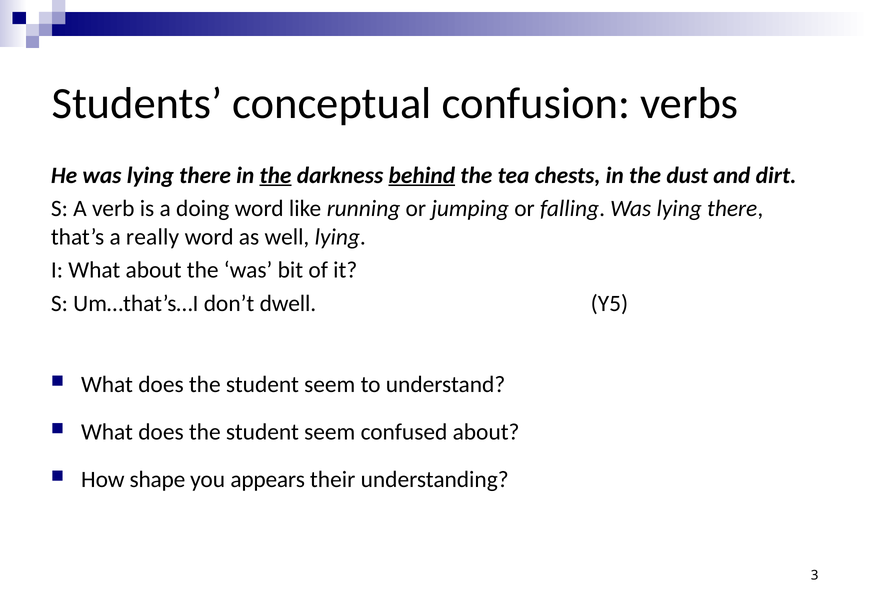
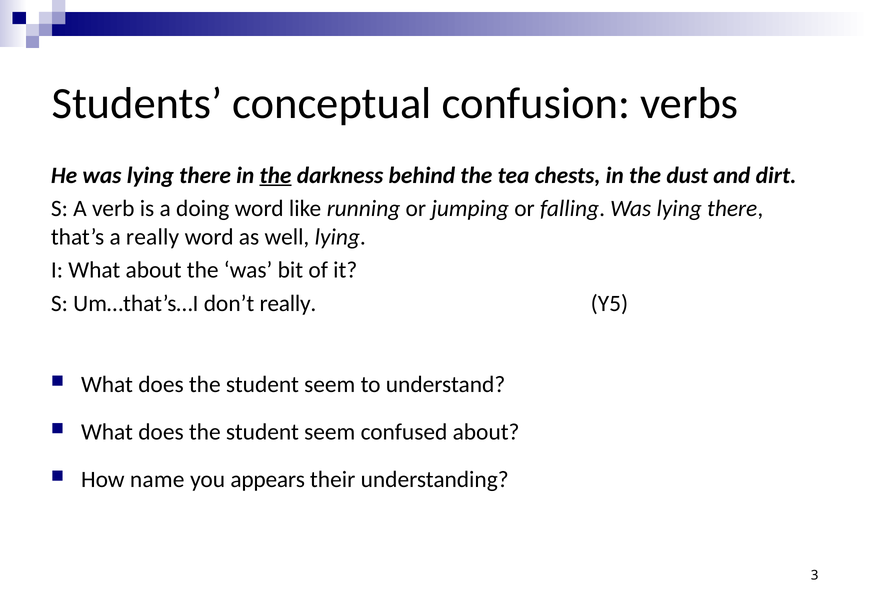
behind underline: present -> none
don’t dwell: dwell -> really
shape: shape -> name
